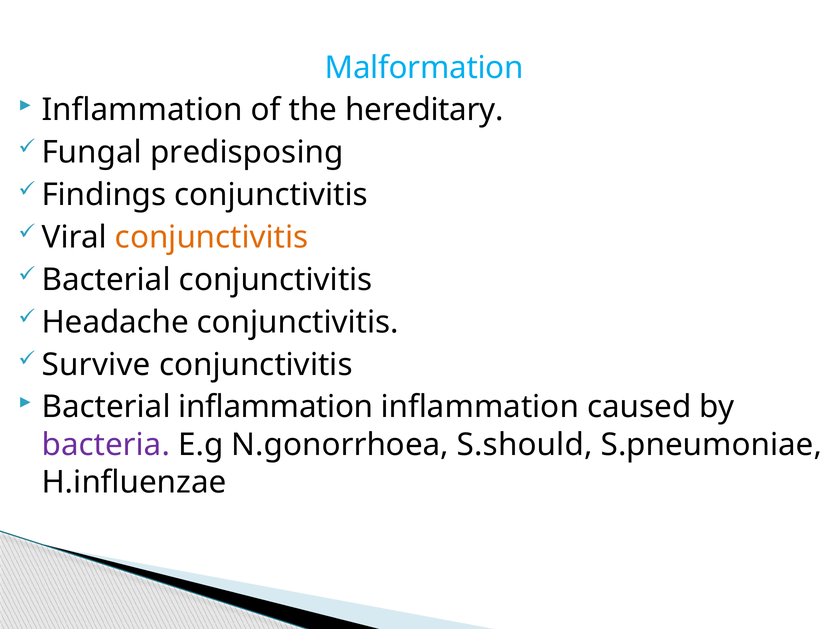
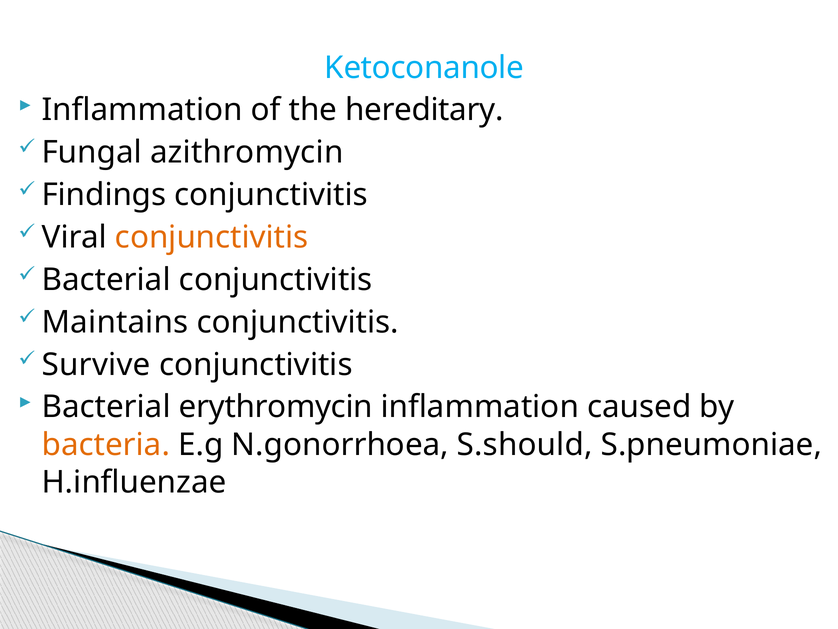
Malformation: Malformation -> Ketoconanole
predisposing: predisposing -> azithromycin
Headache: Headache -> Maintains
Bacterial inflammation: inflammation -> erythromycin
bacteria colour: purple -> orange
